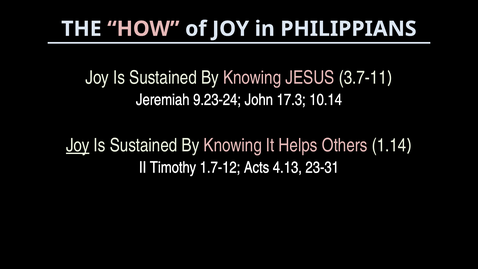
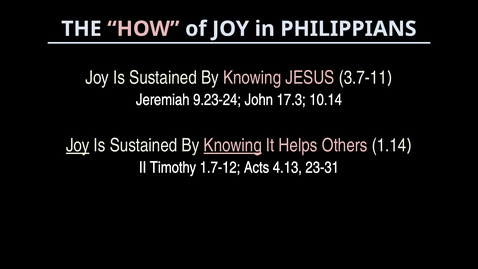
Knowing at (233, 145) underline: none -> present
